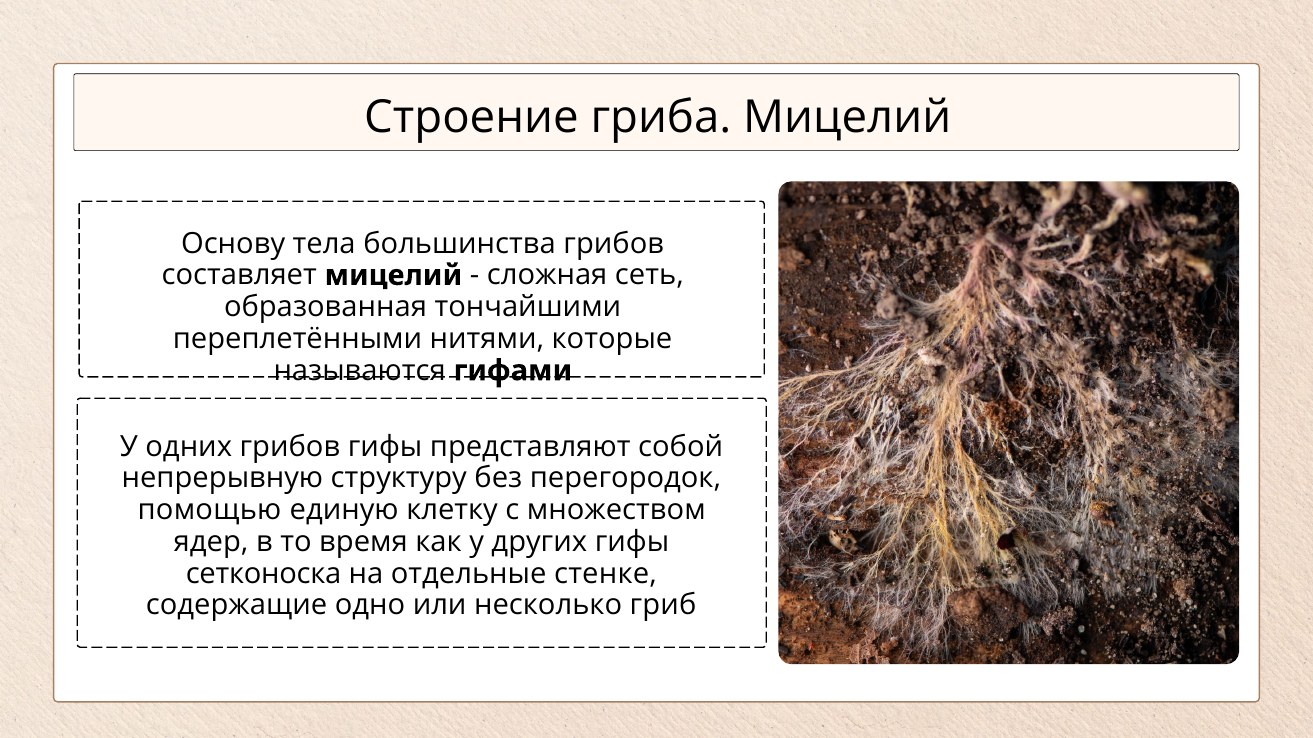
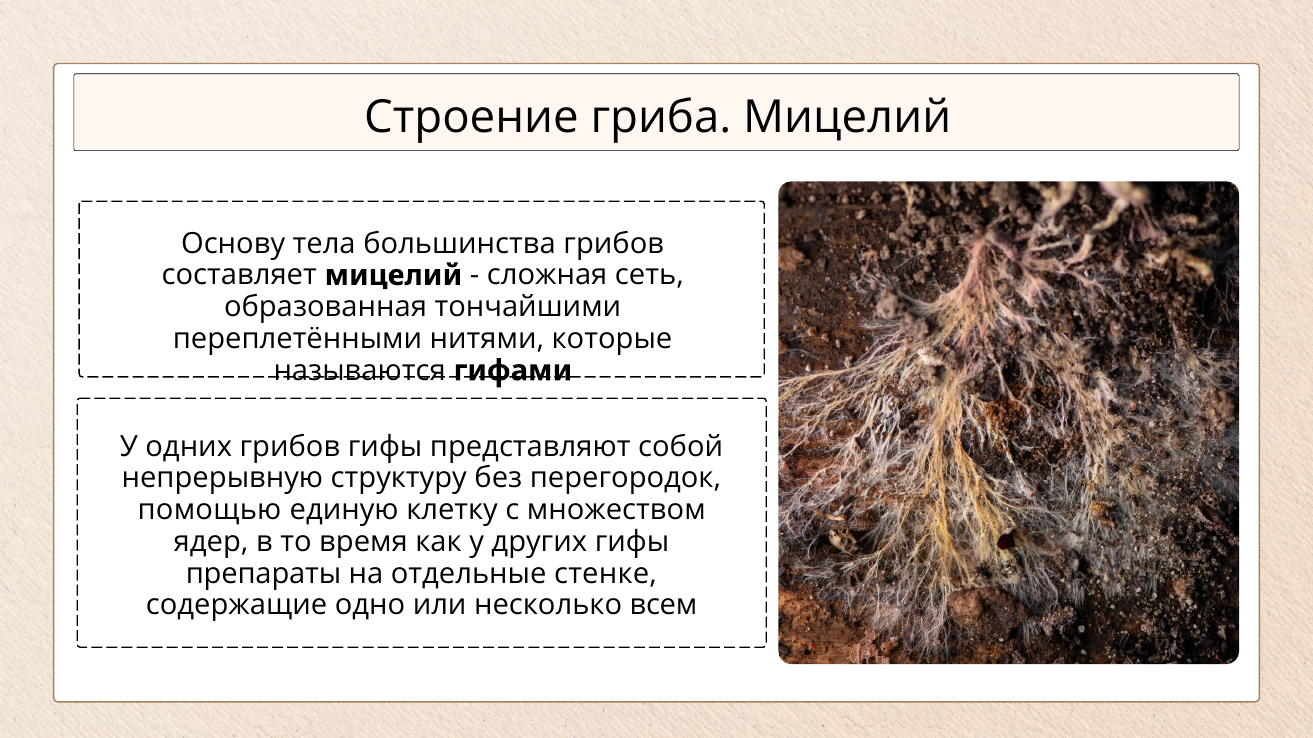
сетконоска: сетконоска -> препараты
гриб: гриб -> всем
